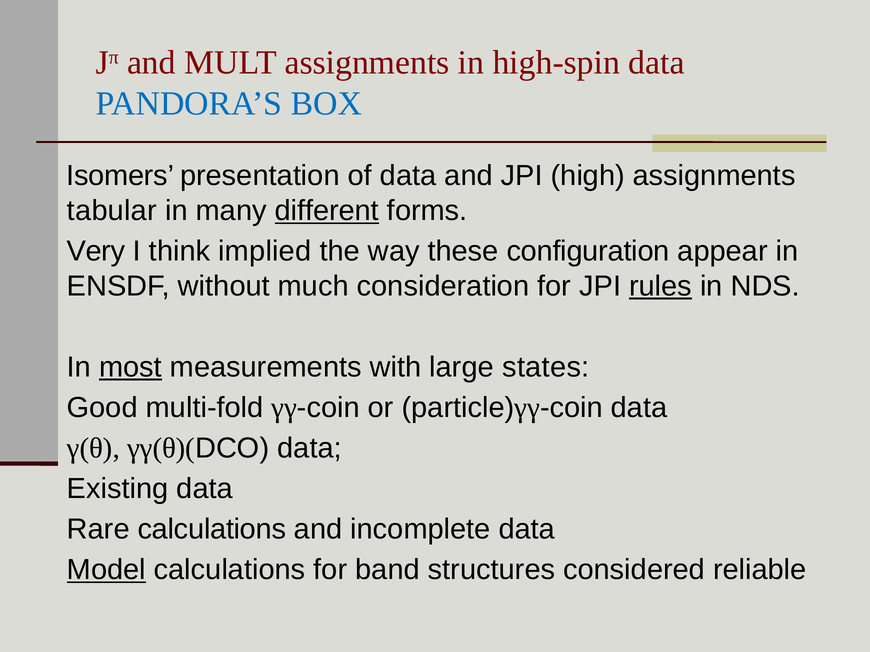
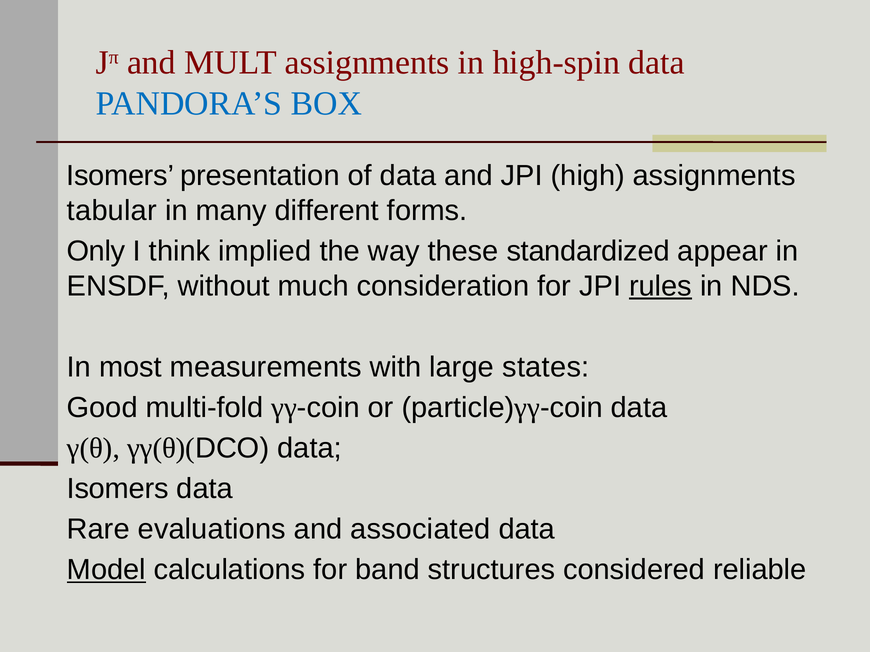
different underline: present -> none
Very: Very -> Only
configuration: configuration -> standardized
most underline: present -> none
Existing at (118, 489): Existing -> Isomers
Rare calculations: calculations -> evaluations
incomplete: incomplete -> associated
